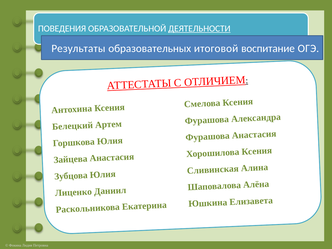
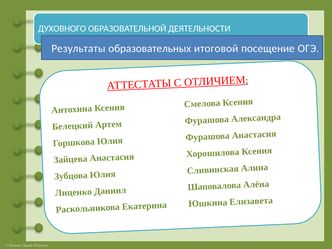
ПОВЕДЕНИЯ: ПОВЕДЕНИЯ -> ДУХОВНОГО
ДЕЯТЕЛЬНОСТИ underline: present -> none
воспитание: воспитание -> посещение
